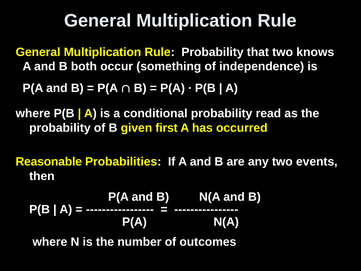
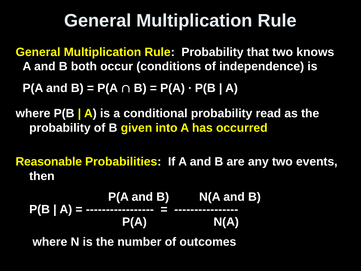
something: something -> conditions
first: first -> into
